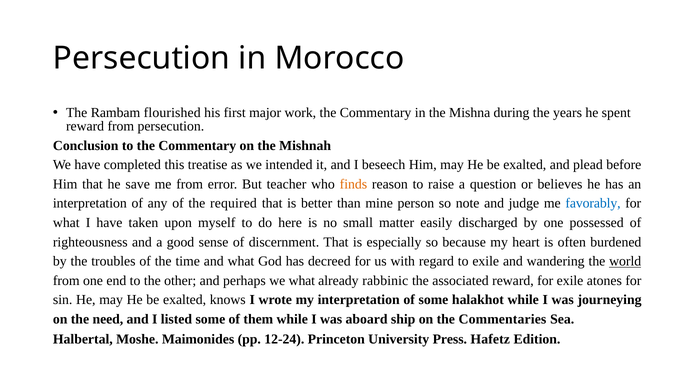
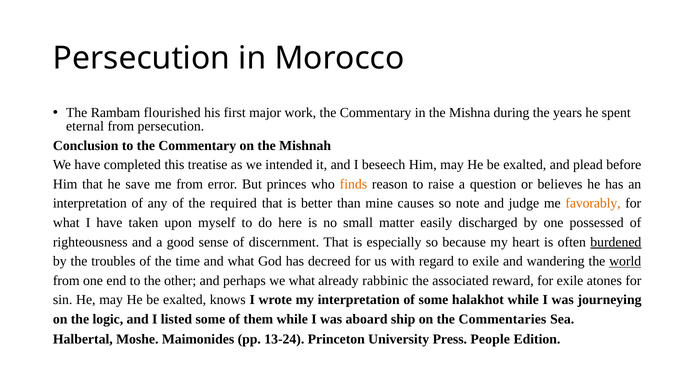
reward at (85, 126): reward -> eternal
teacher: teacher -> princes
person: person -> causes
favorably colour: blue -> orange
burdened underline: none -> present
need: need -> logic
12-24: 12-24 -> 13-24
Hafetz: Hafetz -> People
